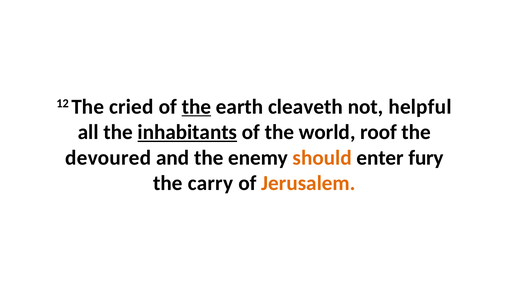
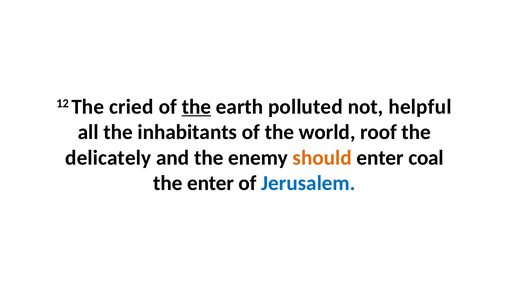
cleaveth: cleaveth -> polluted
inhabitants underline: present -> none
devoured: devoured -> delicately
fury: fury -> coal
the carry: carry -> enter
Jerusalem colour: orange -> blue
